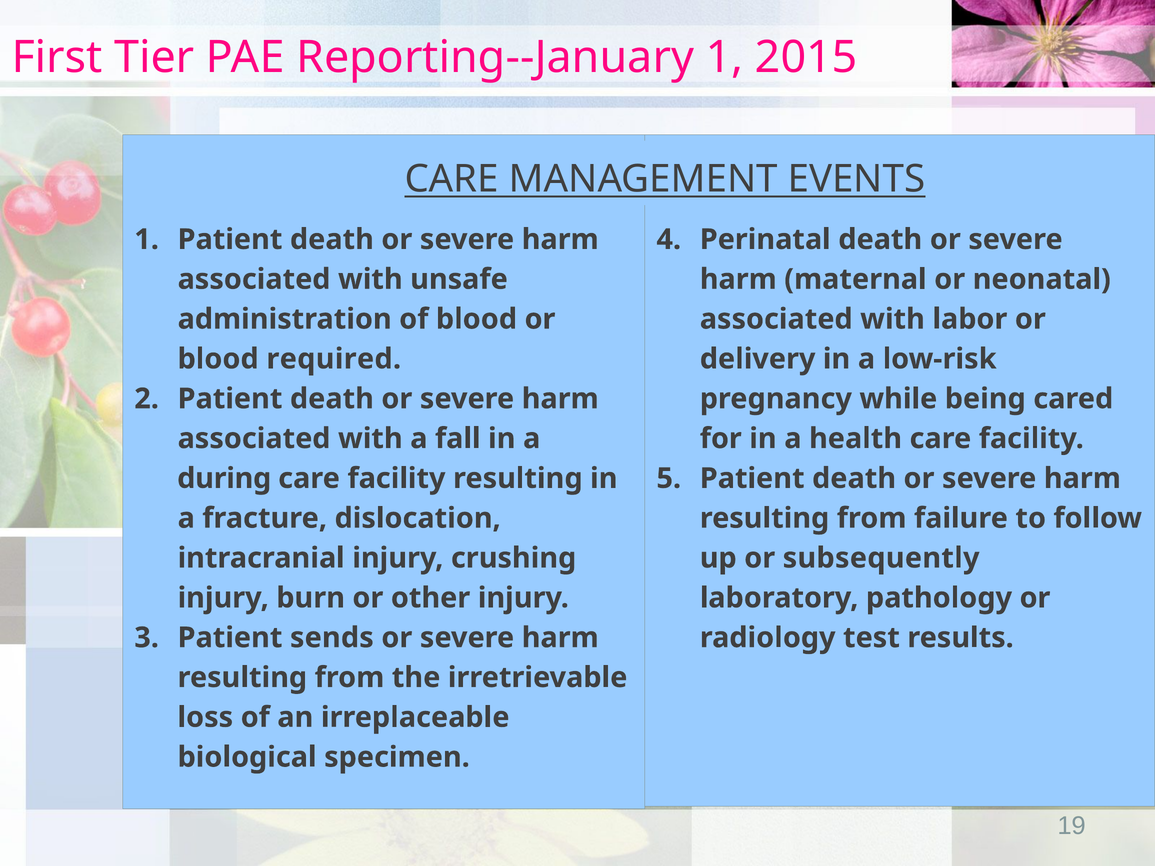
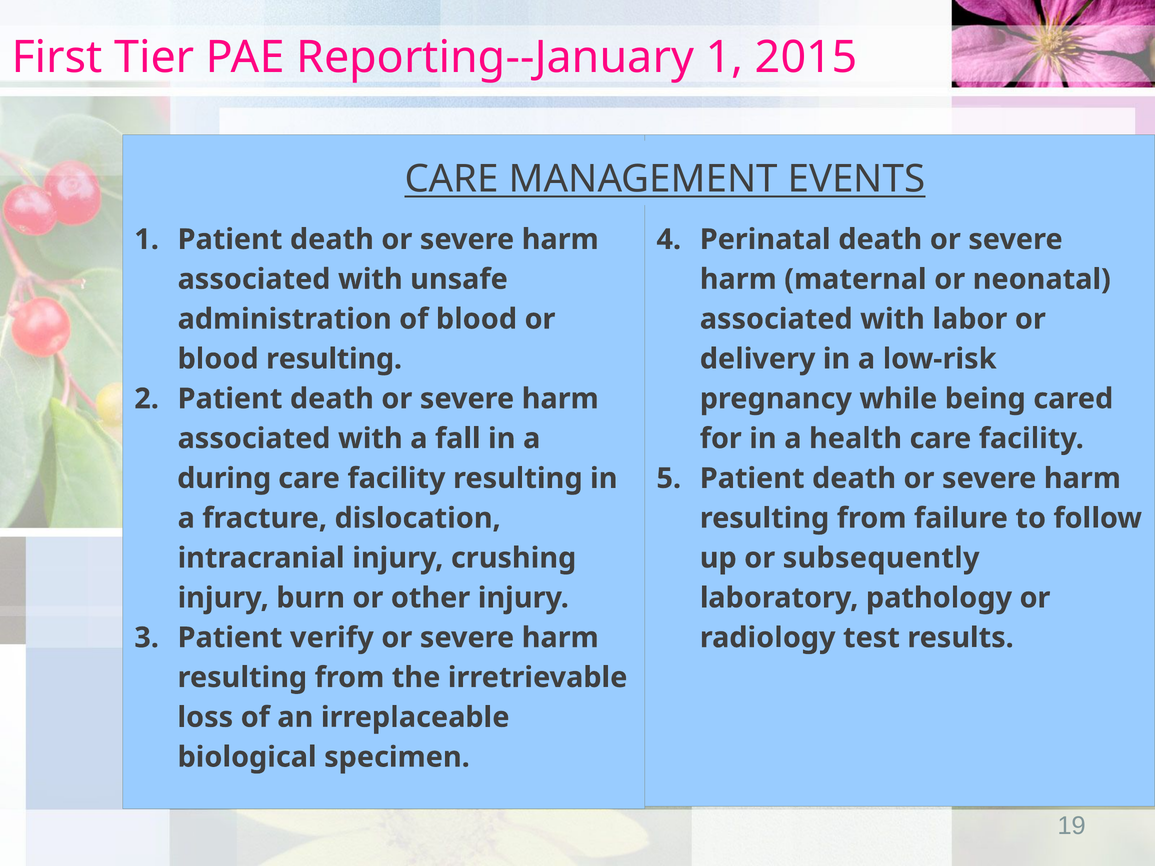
blood required: required -> resulting
sends: sends -> verify
